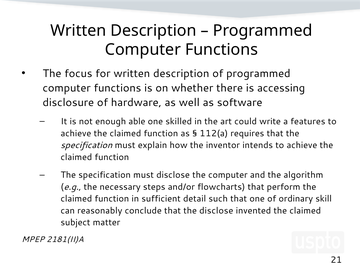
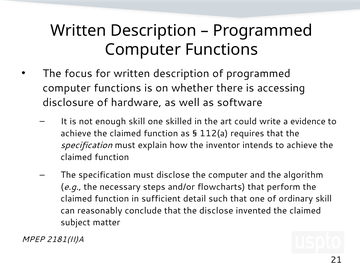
enough able: able -> skill
features: features -> evidence
